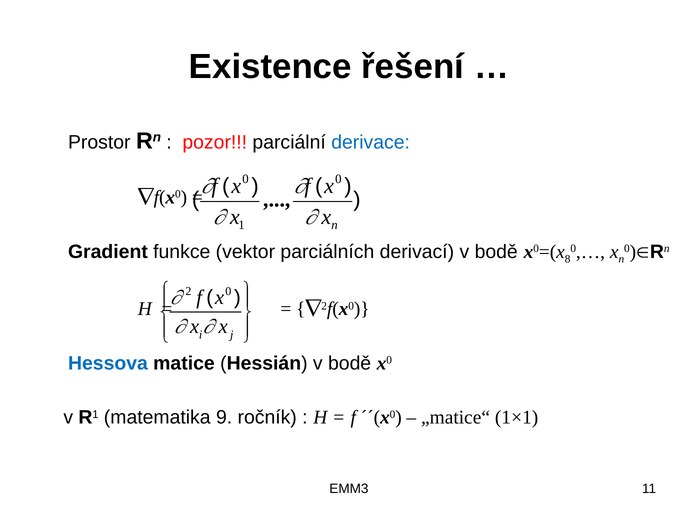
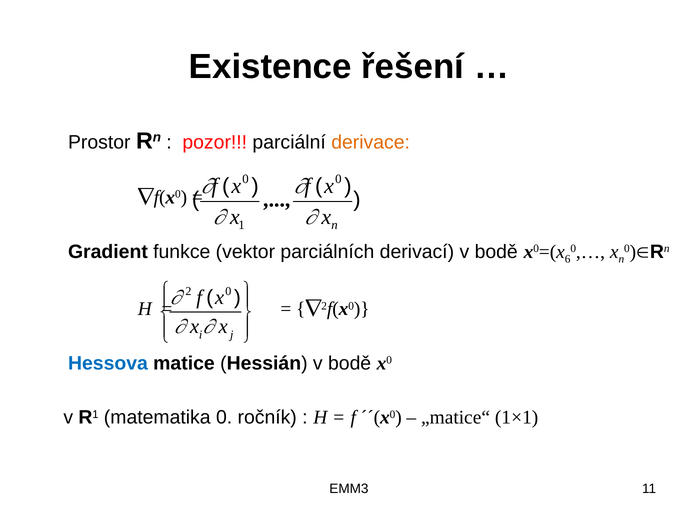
derivace colour: blue -> orange
8: 8 -> 6
matematika 9: 9 -> 0
